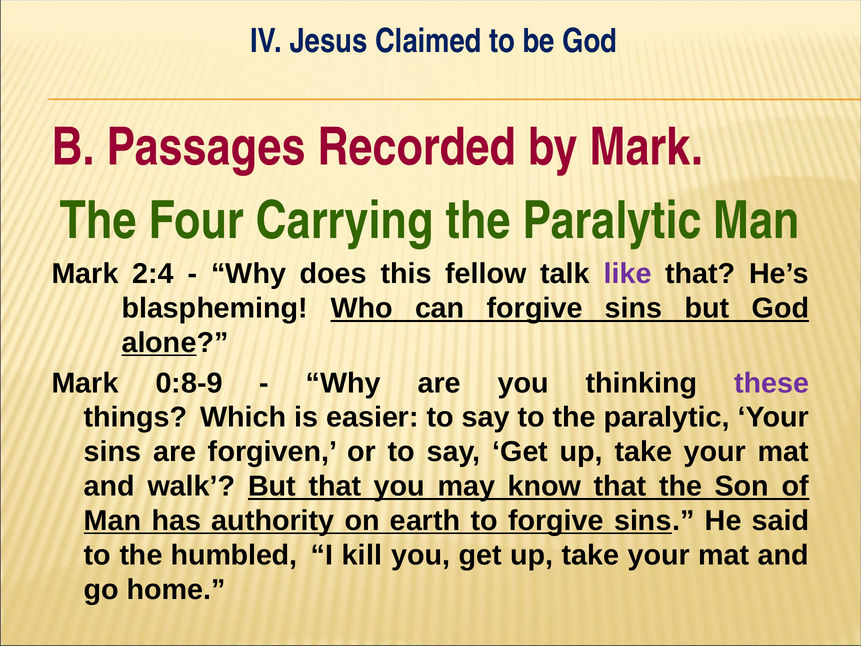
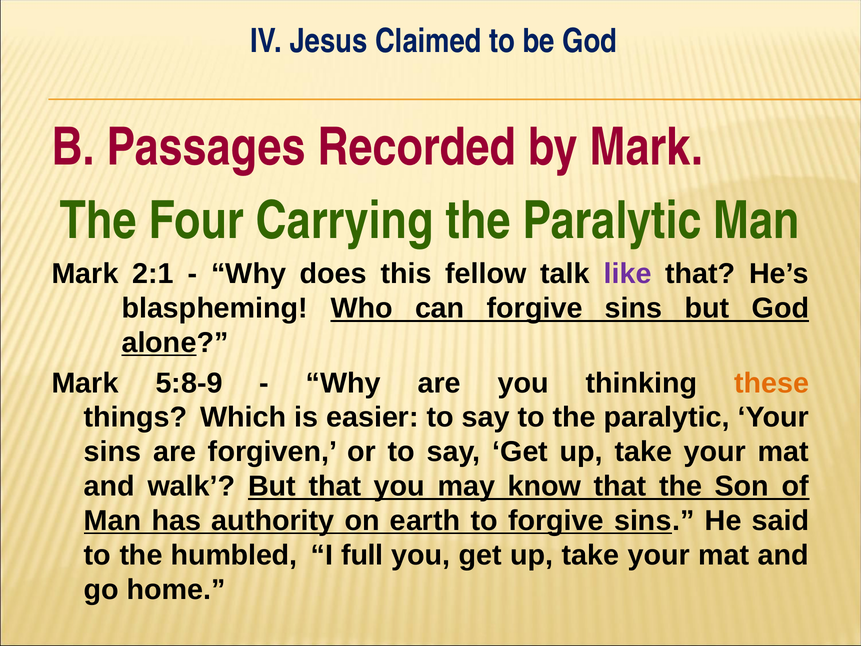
2:4: 2:4 -> 2:1
0:8-9: 0:8-9 -> 5:8-9
these colour: purple -> orange
kill: kill -> full
